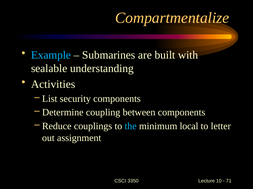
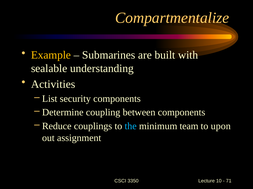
Example colour: light blue -> yellow
local: local -> team
letter: letter -> upon
